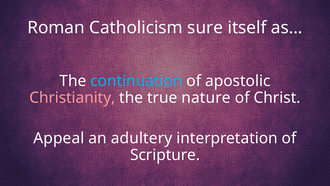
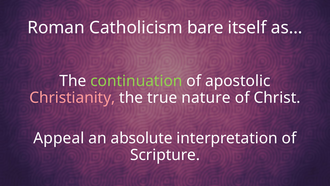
sure: sure -> bare
continuation colour: light blue -> light green
adultery: adultery -> absolute
